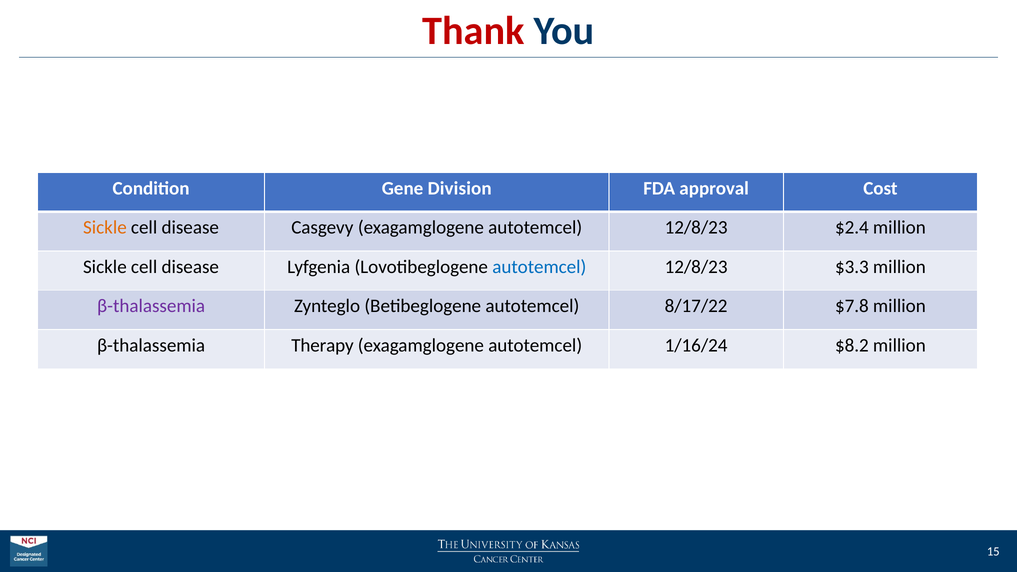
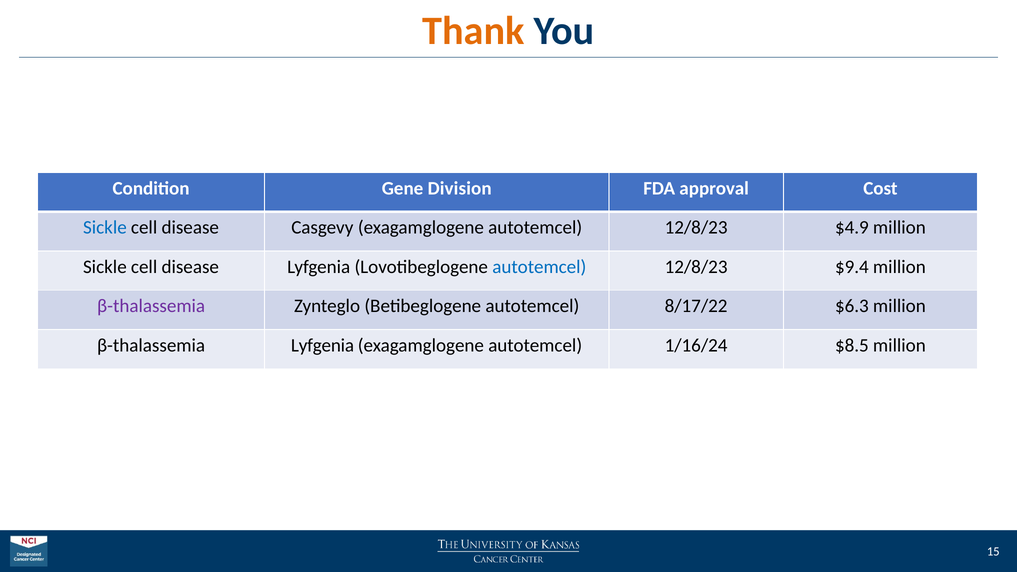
Thank colour: red -> orange
Sickle at (105, 228) colour: orange -> blue
$2.4: $2.4 -> $4.9
$3.3: $3.3 -> $9.4
$7.8: $7.8 -> $6.3
β-thalassemia Therapy: Therapy -> Lyfgenia
$8.2: $8.2 -> $8.5
